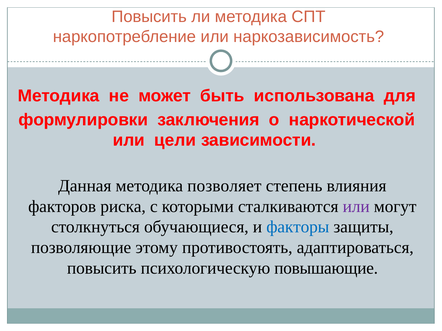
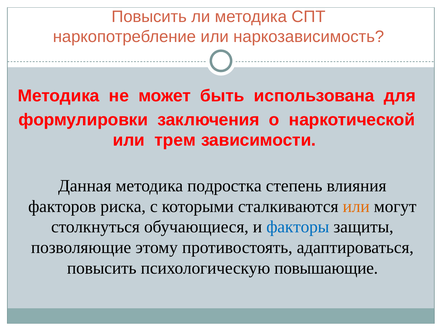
цели: цели -> трем
позволяет: позволяет -> подростка
или at (356, 207) colour: purple -> orange
